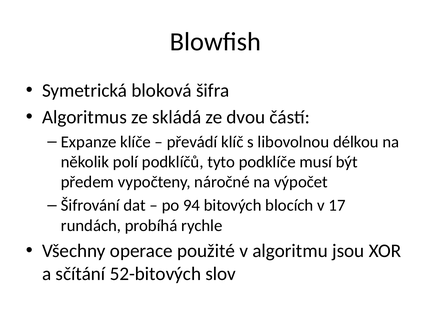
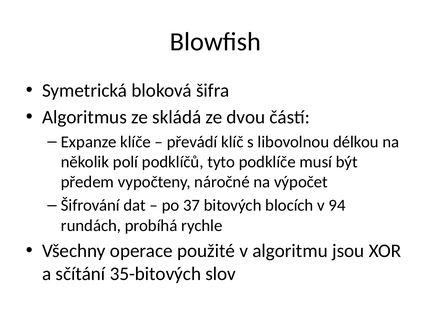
94: 94 -> 37
17: 17 -> 94
52-bitových: 52-bitových -> 35-bitových
